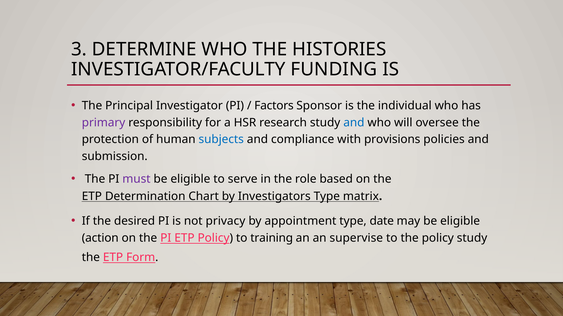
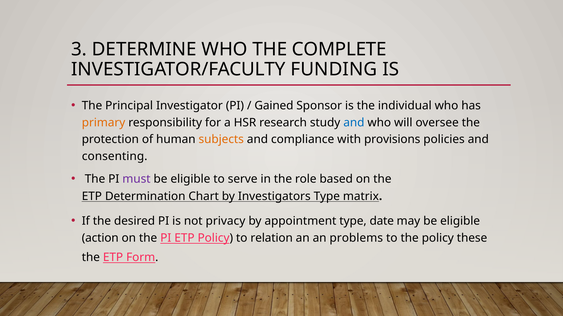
HISTORIES: HISTORIES -> COMPLETE
Factors: Factors -> Gained
primary colour: purple -> orange
subjects colour: blue -> orange
submission: submission -> consenting
training: training -> relation
supervise: supervise -> problems
policy study: study -> these
